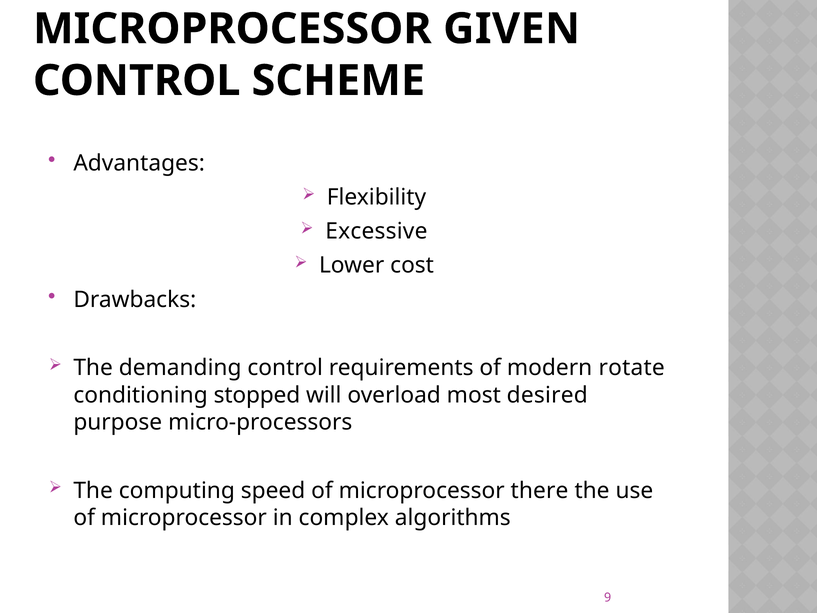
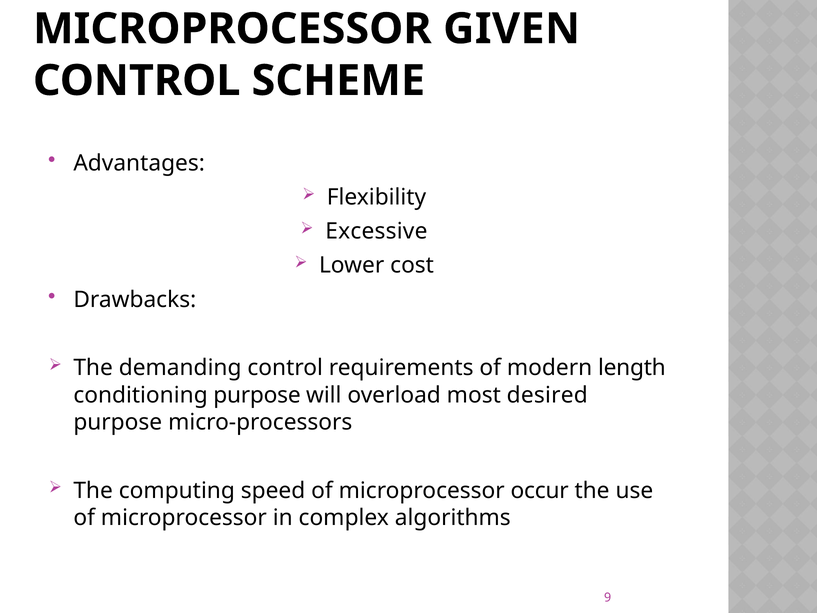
rotate: rotate -> length
conditioning stopped: stopped -> purpose
there: there -> occur
